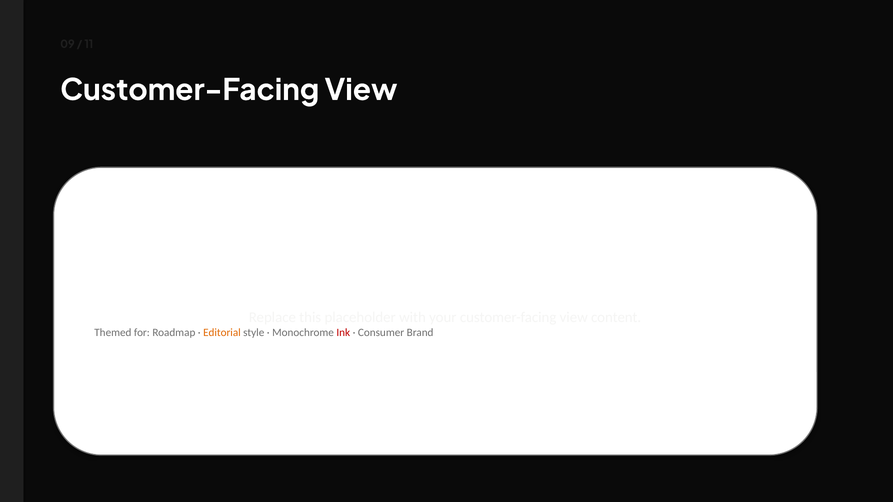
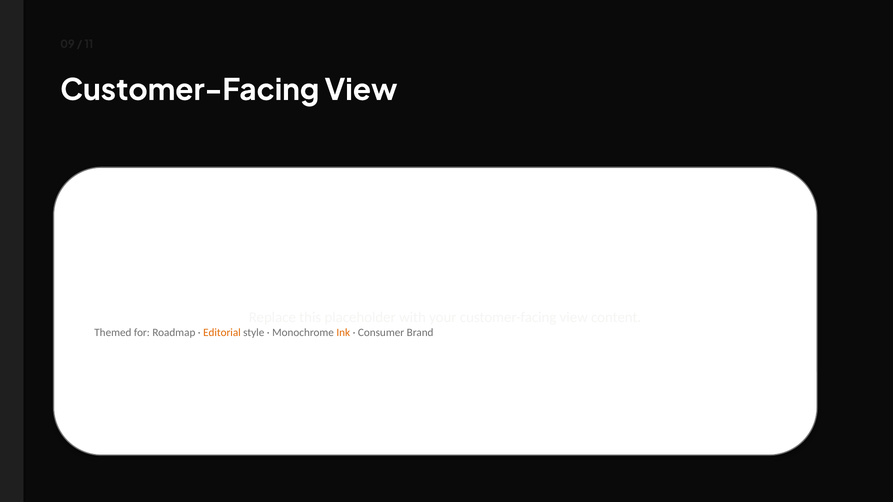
Ink colour: red -> orange
